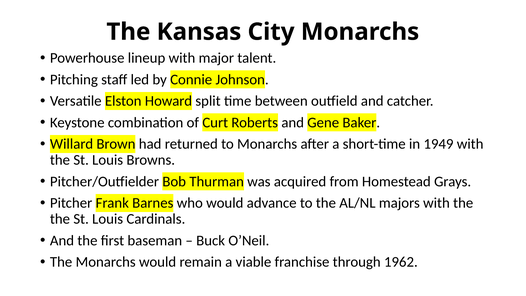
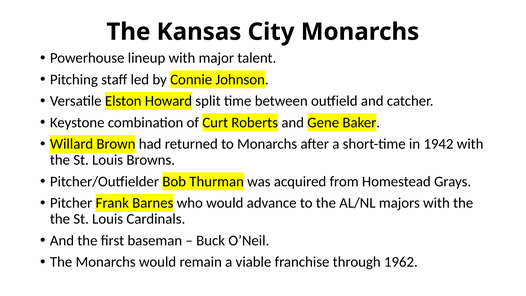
1949: 1949 -> 1942
